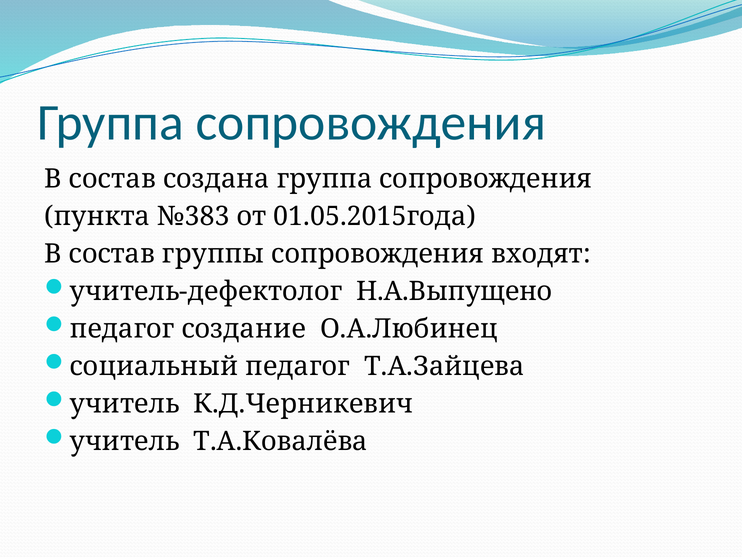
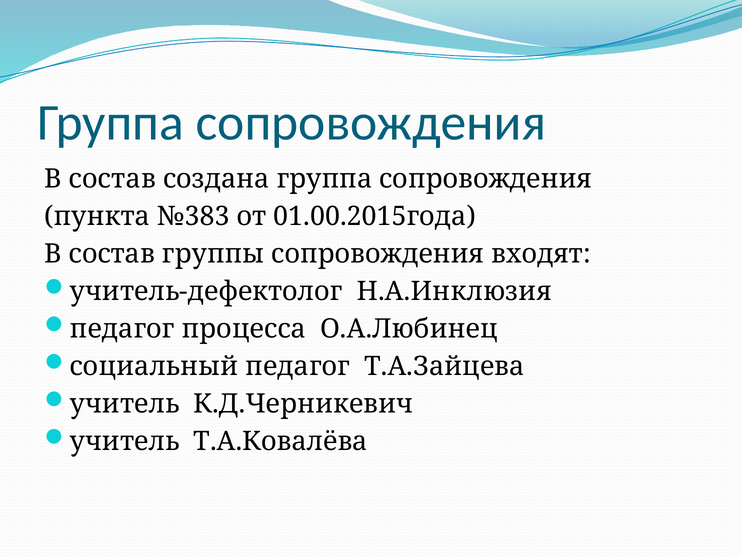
01.05.2015года: 01.05.2015года -> 01.00.2015года
Н.А.Выпущено: Н.А.Выпущено -> Н.А.Инклюзия
создание: создание -> процесса
